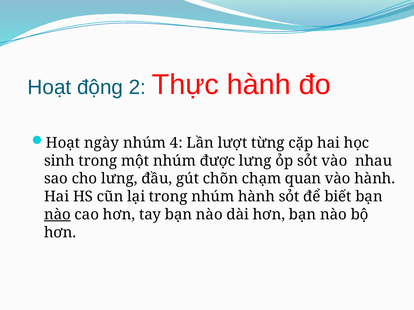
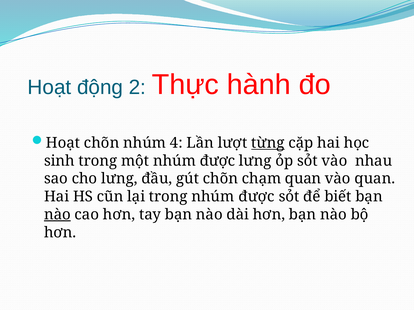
Hoạt ngày: ngày -> chõn
từng underline: none -> present
vào hành: hành -> quan
trong nhúm hành: hành -> được
